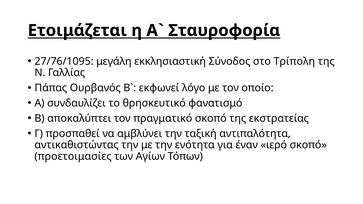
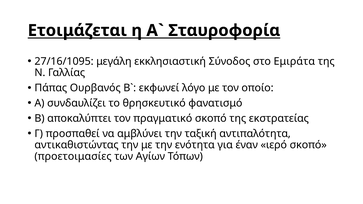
27/76/1095: 27/76/1095 -> 27/16/1095
Τρίπολη: Τρίπολη -> Εμιράτα
